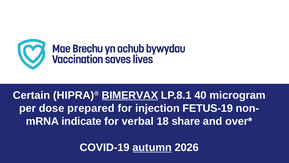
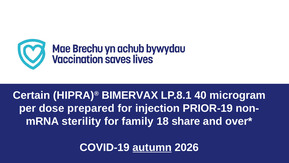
BIMERVAX underline: present -> none
FETUS-19: FETUS-19 -> PRIOR-19
indicate: indicate -> sterility
verbal: verbal -> family
